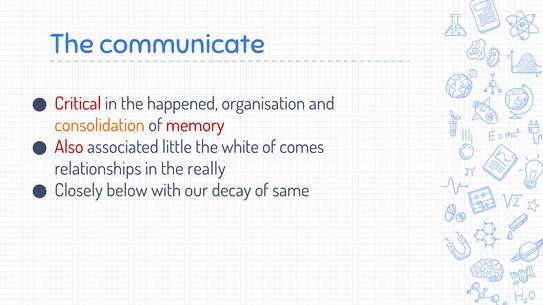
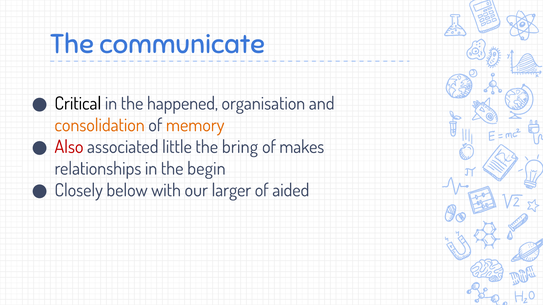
Critical colour: red -> black
memory colour: red -> orange
white: white -> bring
comes: comes -> makes
really: really -> begin
decay: decay -> larger
same: same -> aided
